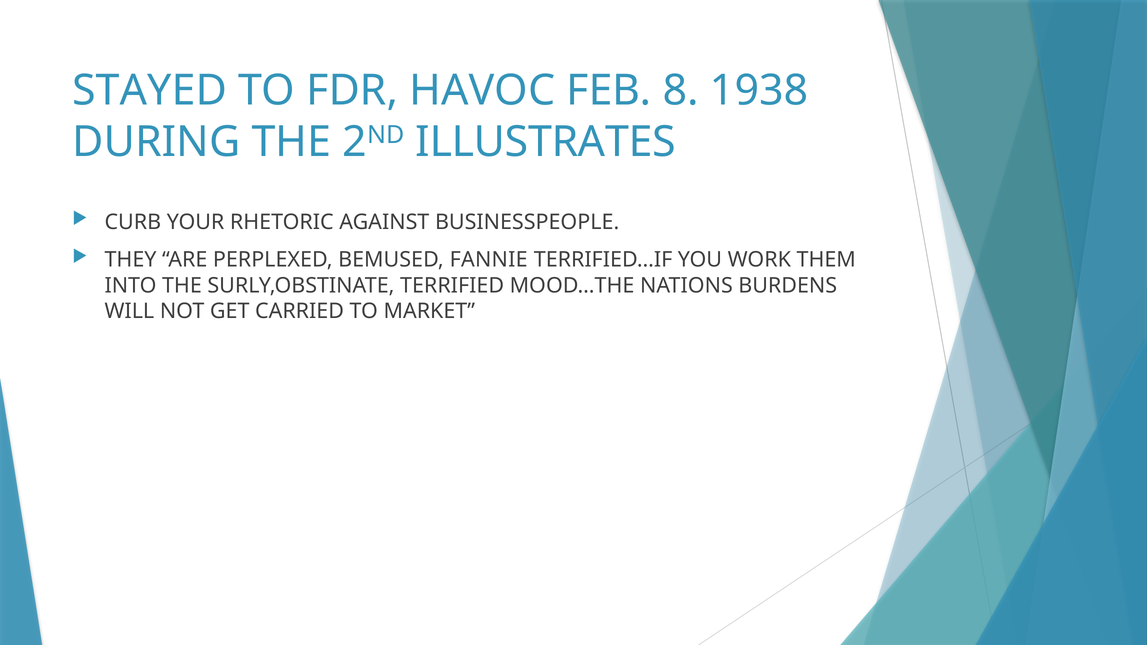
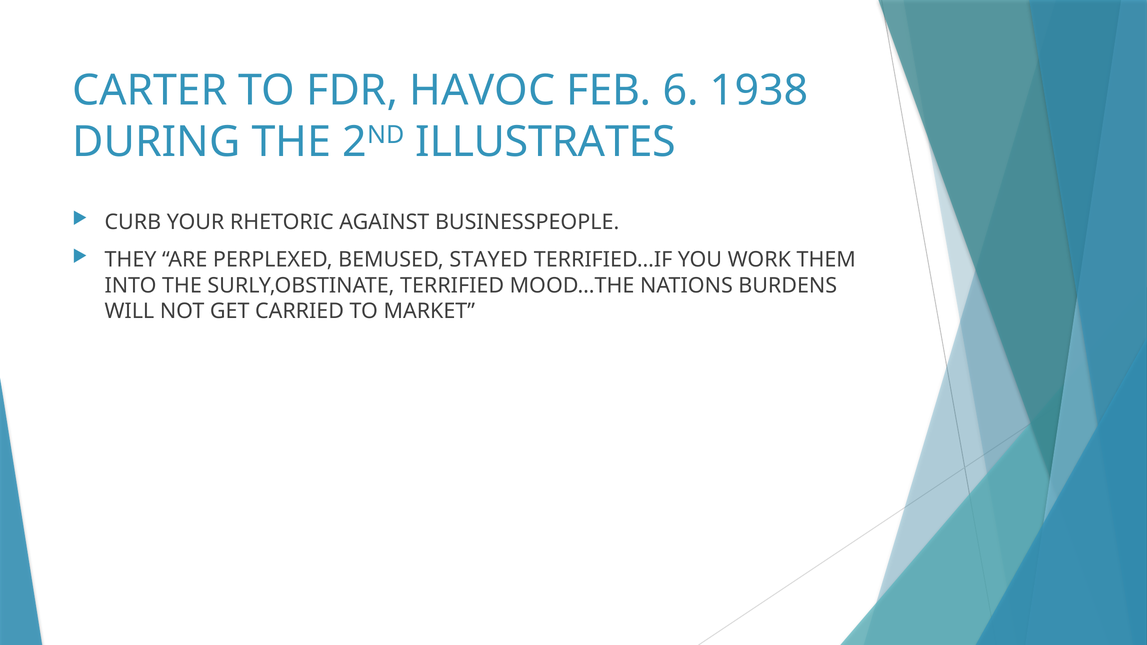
STAYED: STAYED -> CARTER
8: 8 -> 6
FANNIE: FANNIE -> STAYED
